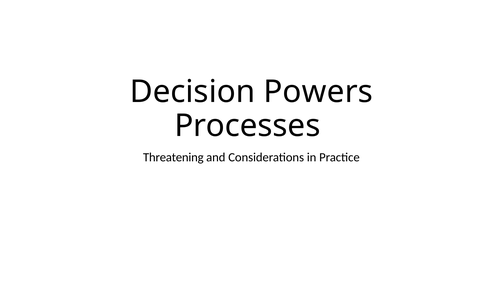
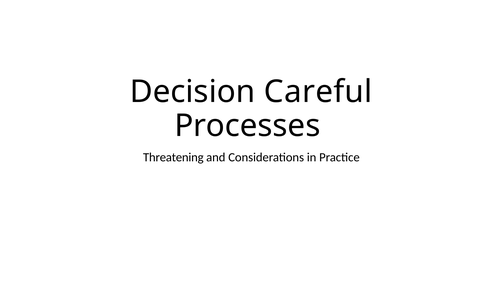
Powers: Powers -> Careful
